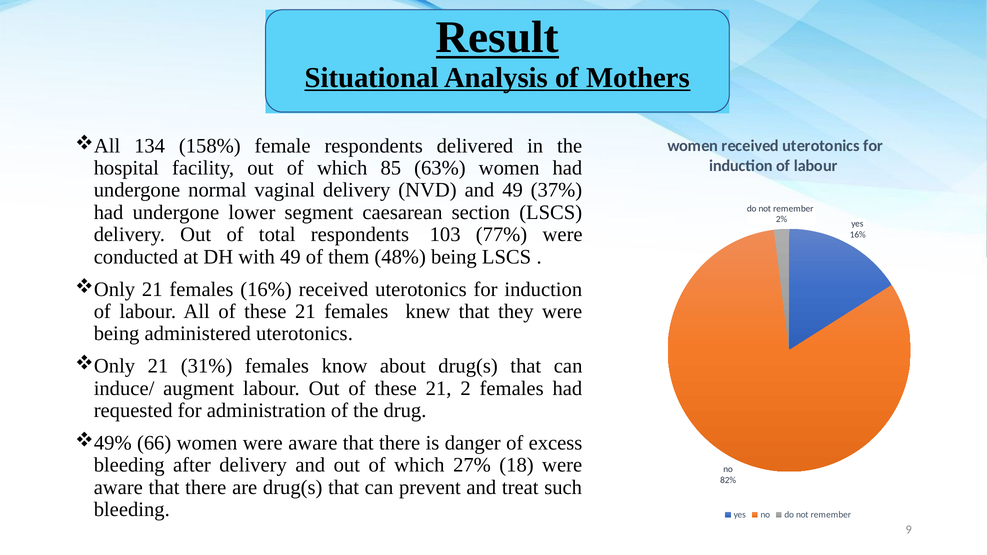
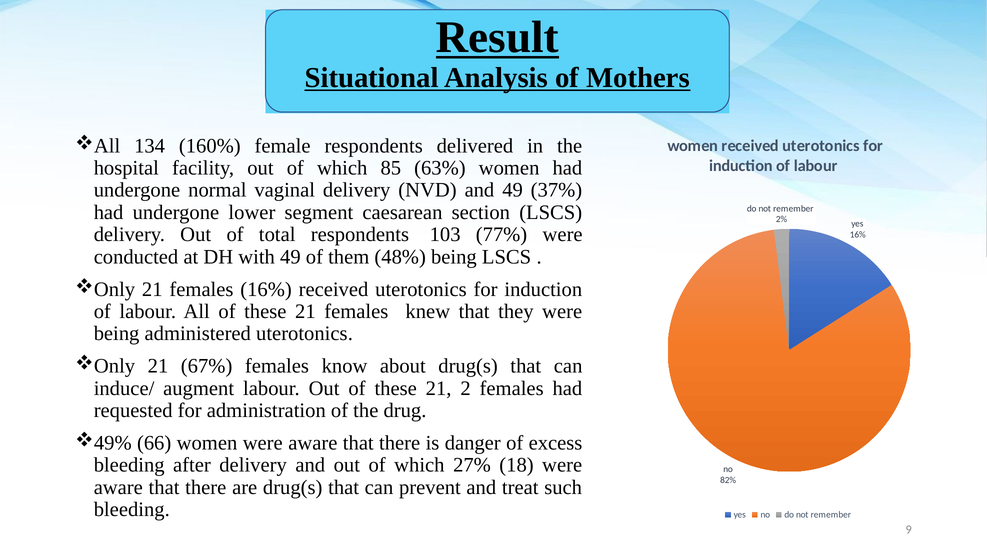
158%: 158% -> 160%
31%: 31% -> 67%
